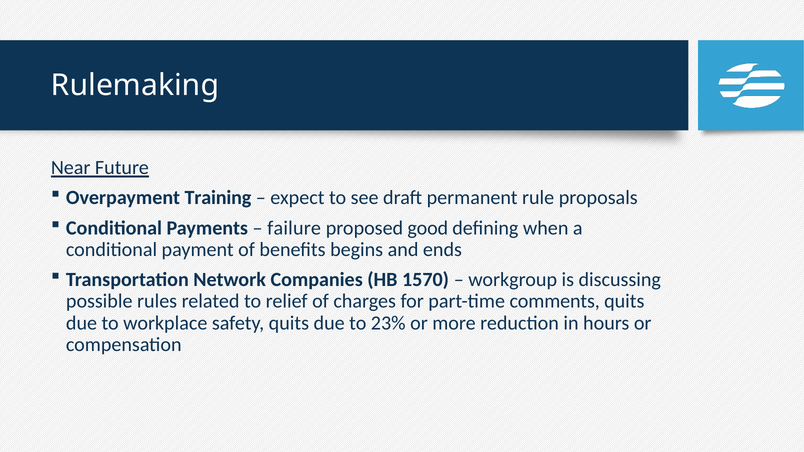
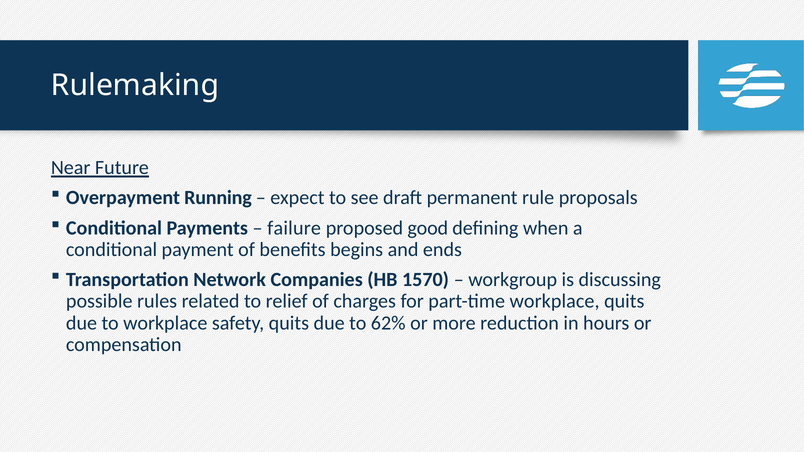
Training: Training -> Running
part-time comments: comments -> workplace
23%: 23% -> 62%
